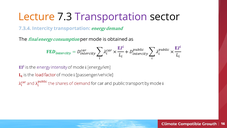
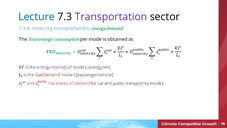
Lecture colour: orange -> blue
